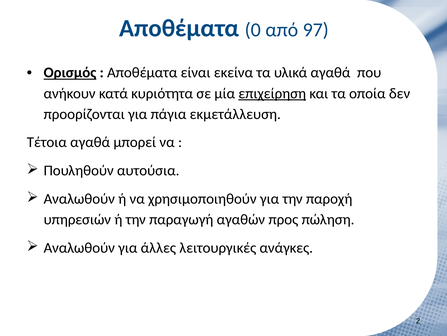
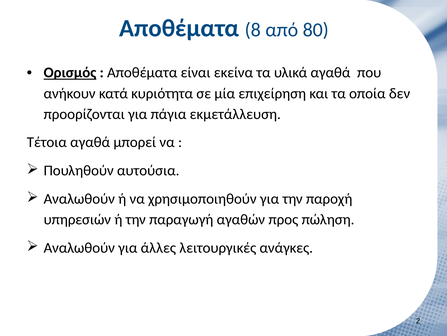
0: 0 -> 8
97: 97 -> 80
επιχείρηση underline: present -> none
